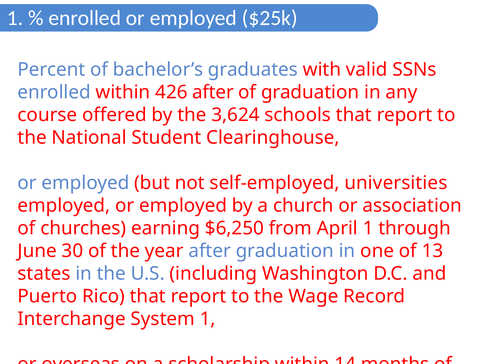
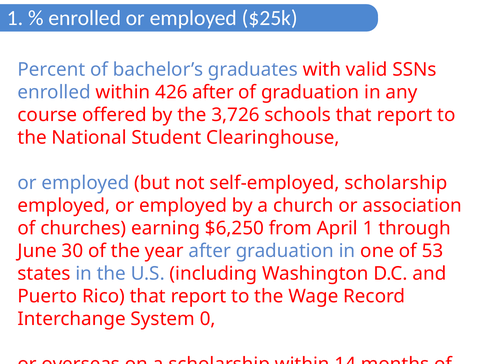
3,624: 3,624 -> 3,726
self-employed universities: universities -> scholarship
13: 13 -> 53
System 1: 1 -> 0
